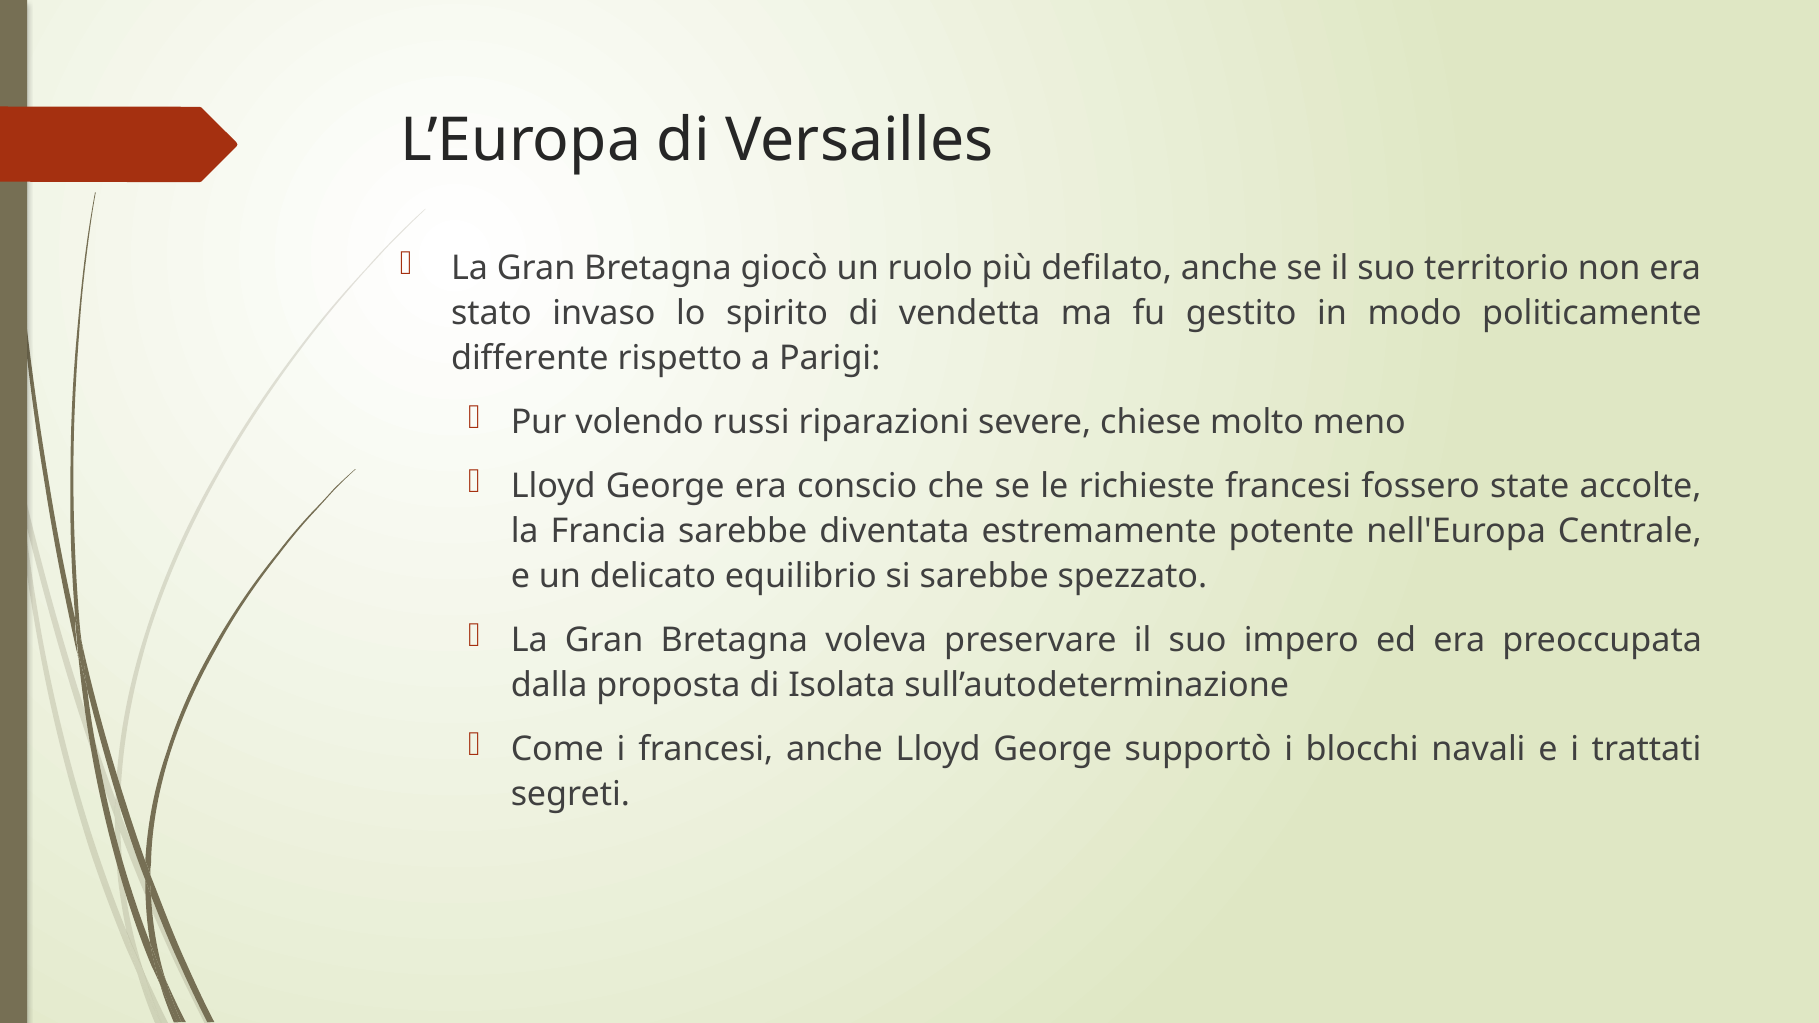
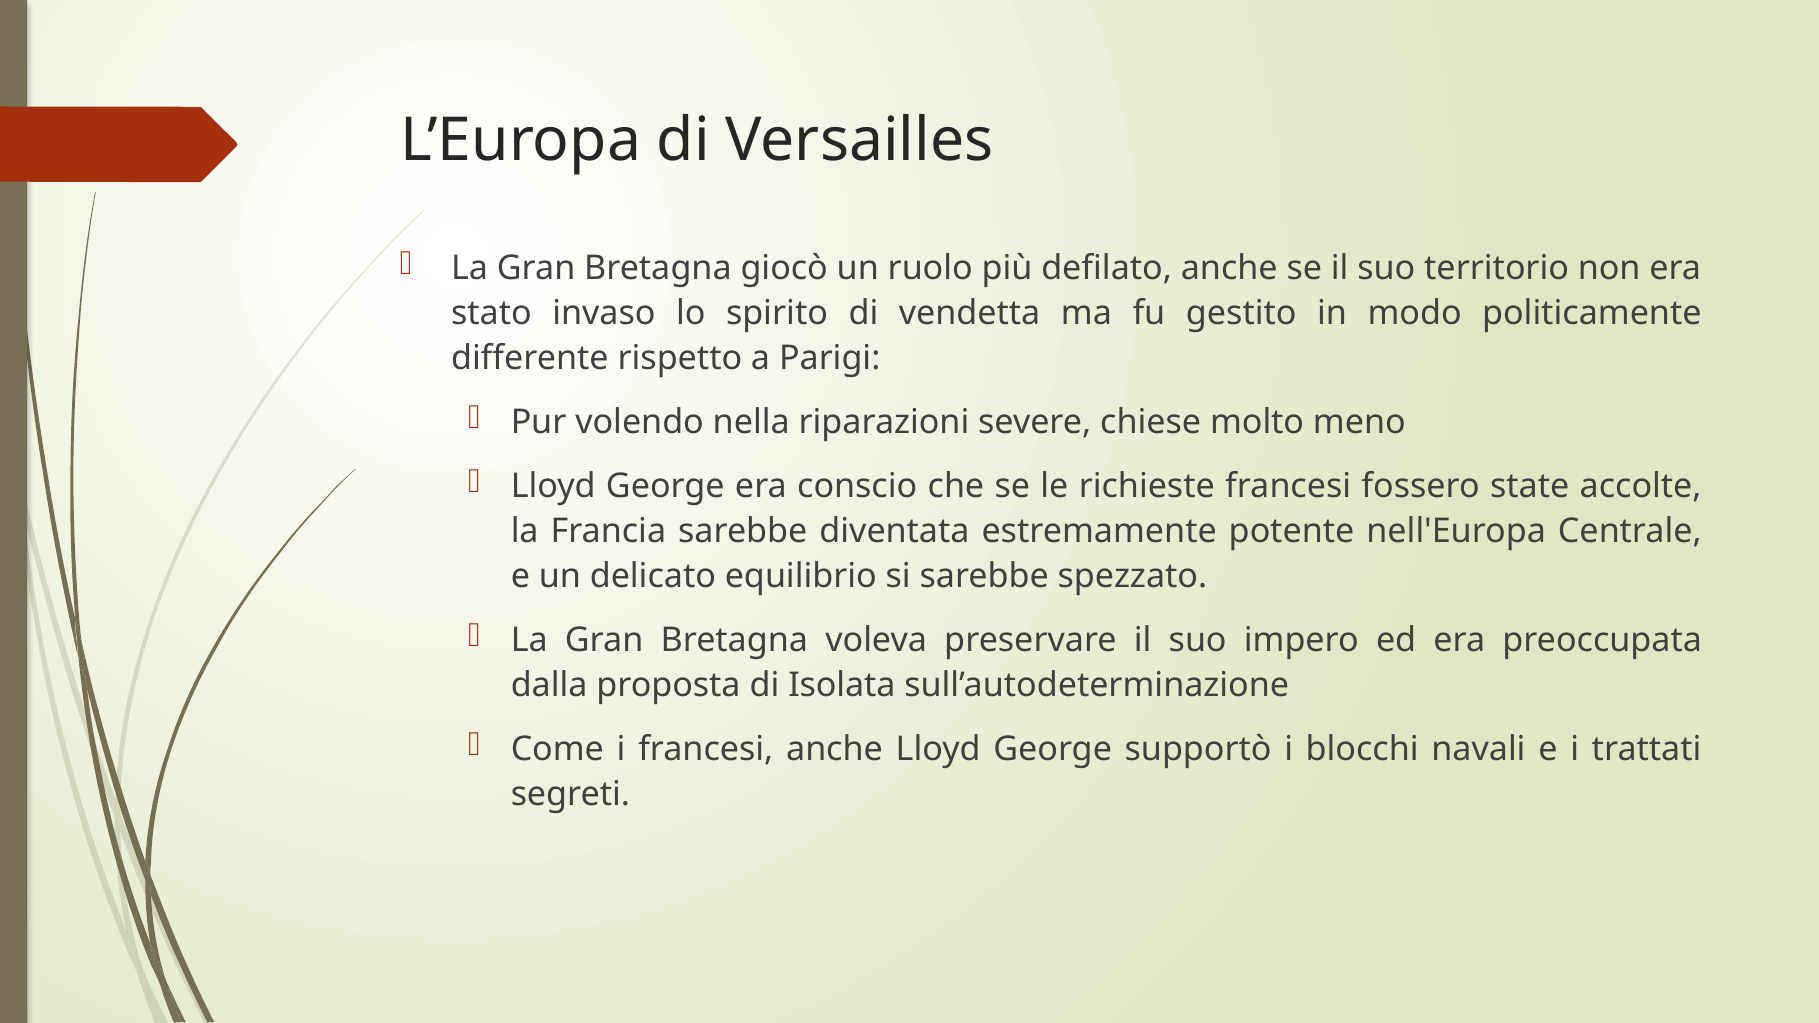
russi: russi -> nella
